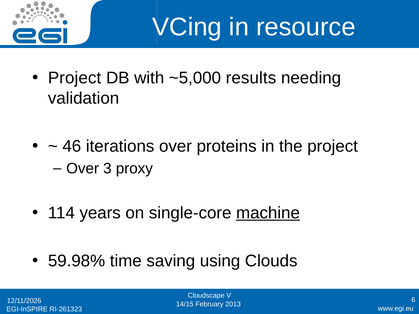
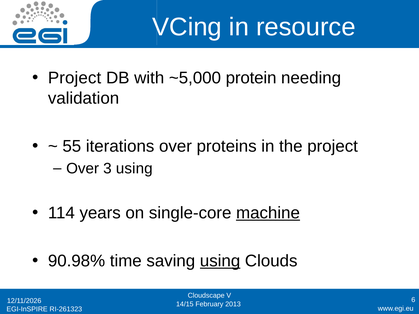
results: results -> protein
46: 46 -> 55
3 proxy: proxy -> using
59.98%: 59.98% -> 90.98%
using at (220, 261) underline: none -> present
